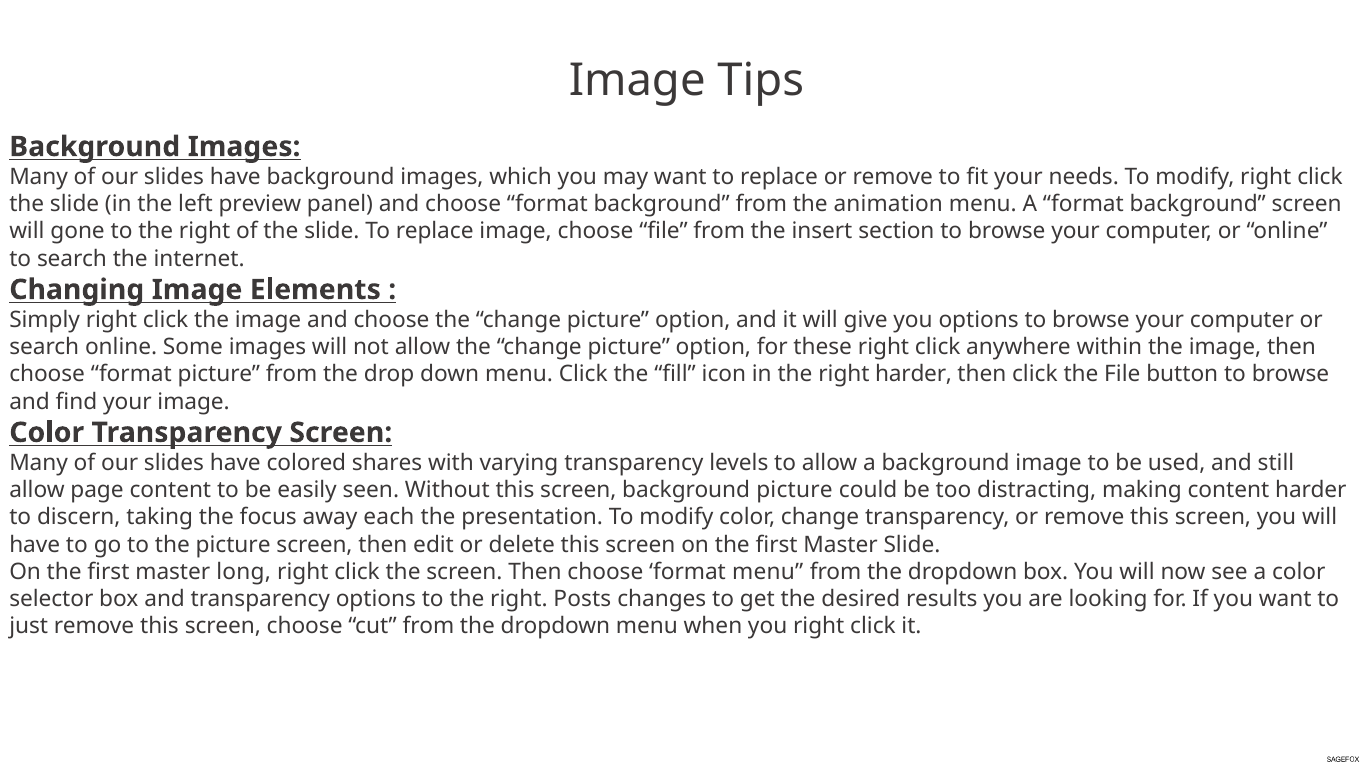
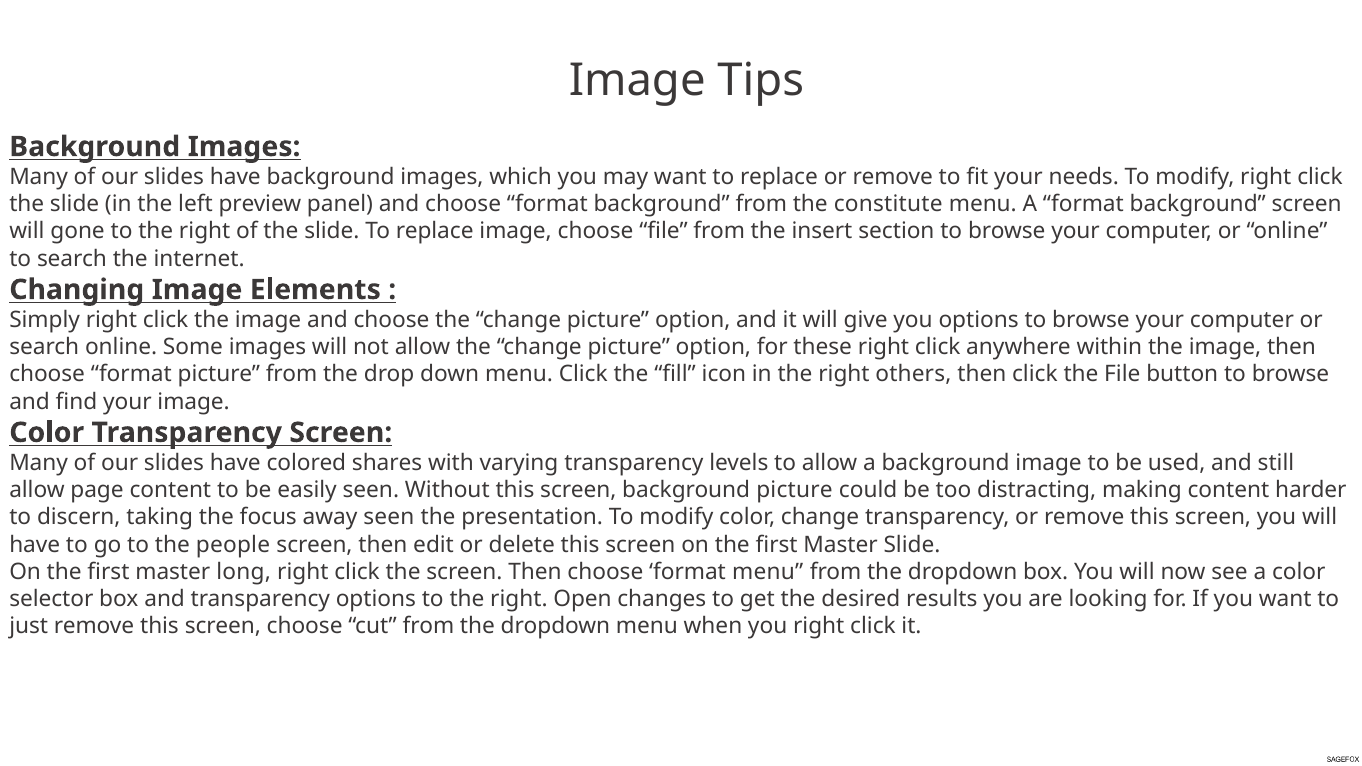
animation: animation -> constitute
right harder: harder -> others
away each: each -> seen
the picture: picture -> people
Posts: Posts -> Open
